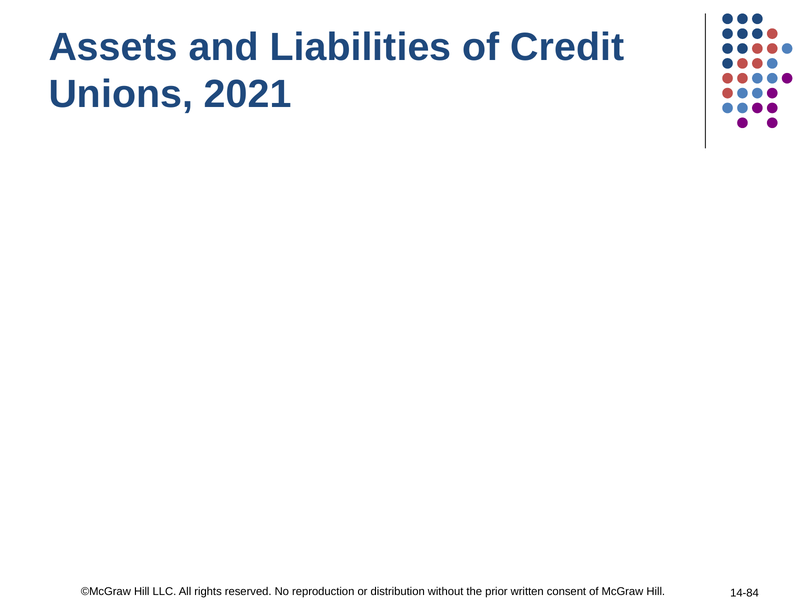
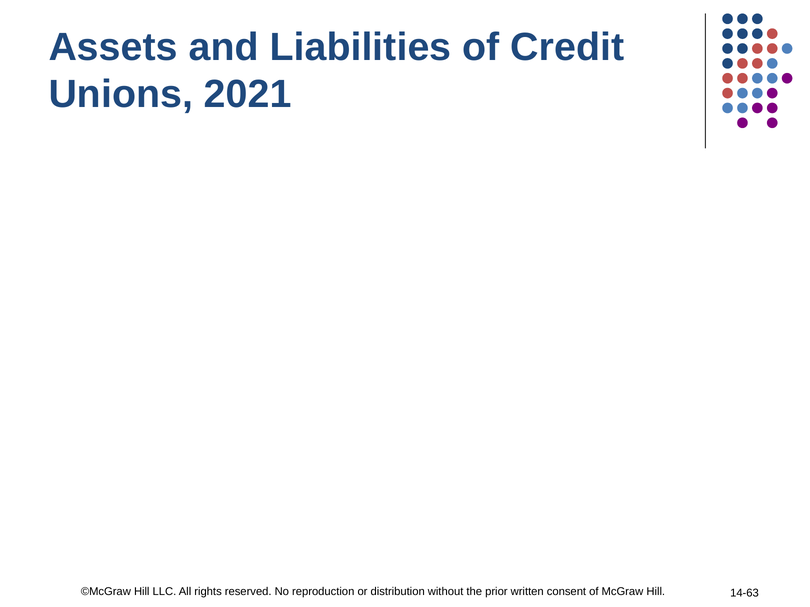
14-84: 14-84 -> 14-63
